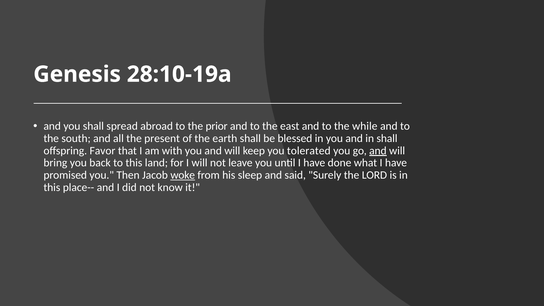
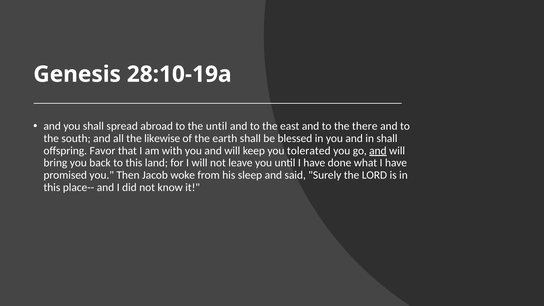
the prior: prior -> until
while: while -> there
present: present -> likewise
woke underline: present -> none
